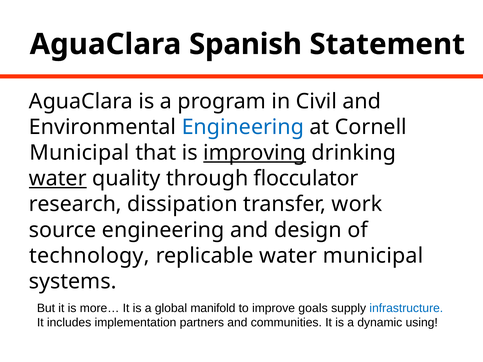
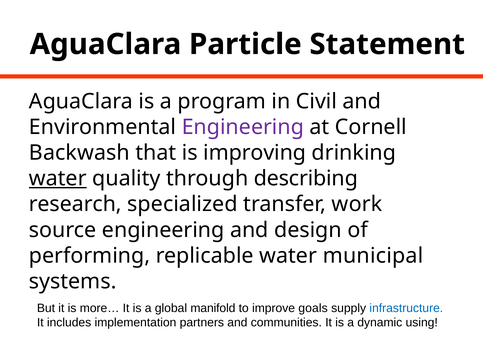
Spanish: Spanish -> Particle
Engineering at (243, 127) colour: blue -> purple
Municipal at (79, 153): Municipal -> Backwash
improving underline: present -> none
flocculator: flocculator -> describing
dissipation: dissipation -> specialized
technology: technology -> performing
